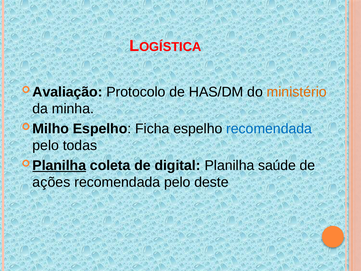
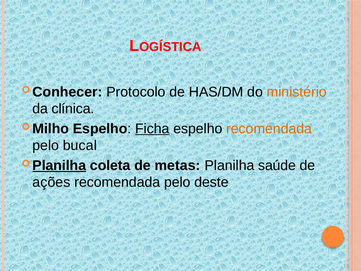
Avaliação: Avaliação -> Conhecer
minha: minha -> clínica
Ficha underline: none -> present
recomendada at (269, 129) colour: blue -> orange
todas: todas -> bucal
digital: digital -> metas
